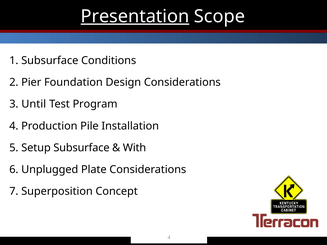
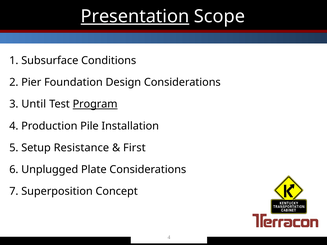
Program underline: none -> present
Setup Subsurface: Subsurface -> Resistance
With: With -> First
